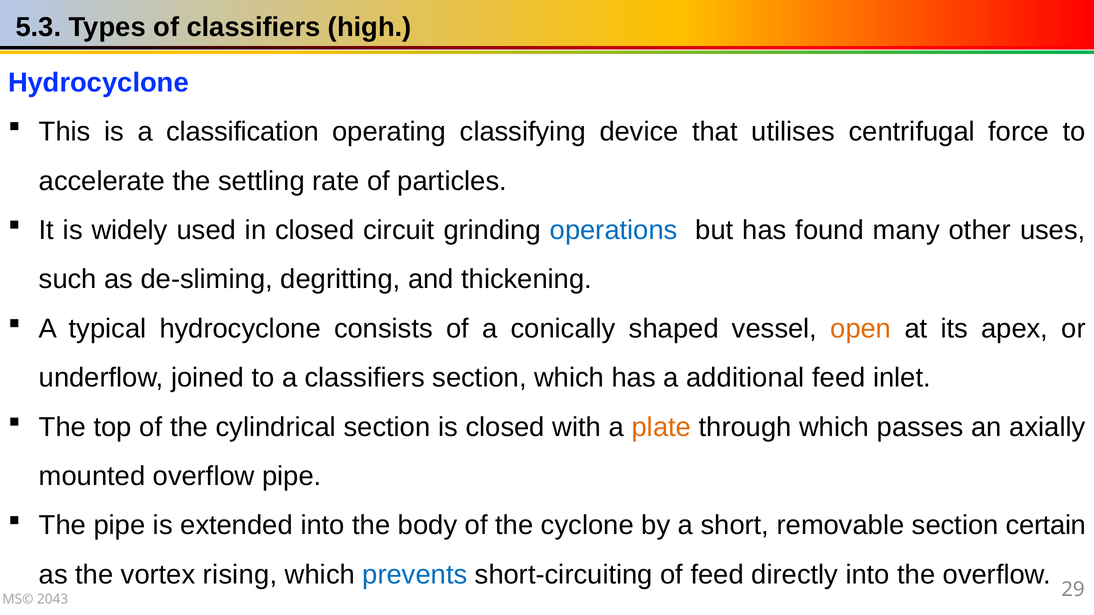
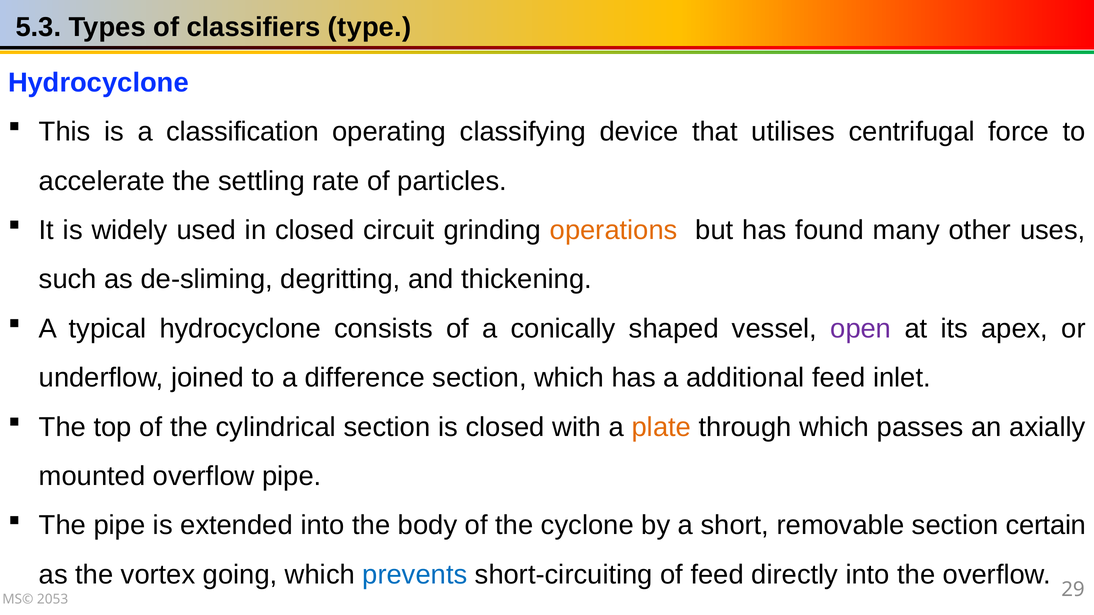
high: high -> type
operations colour: blue -> orange
open colour: orange -> purple
a classifiers: classifiers -> difference
rising: rising -> going
2043: 2043 -> 2053
